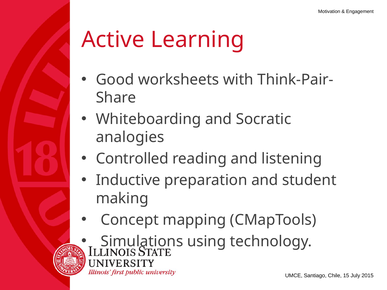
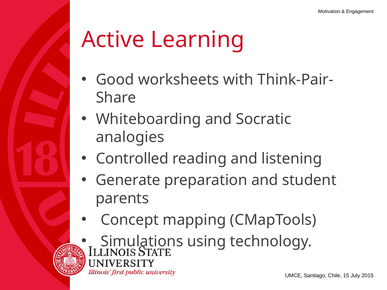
Inductive: Inductive -> Generate
making: making -> parents
